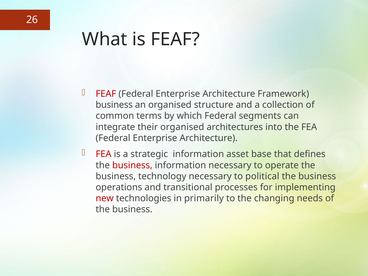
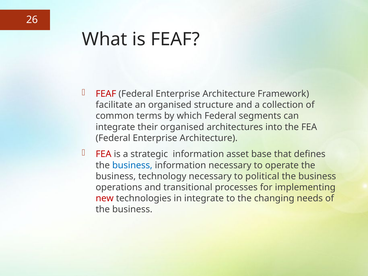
business at (114, 105): business -> facilitate
business at (132, 165) colour: red -> blue
in primarily: primarily -> integrate
